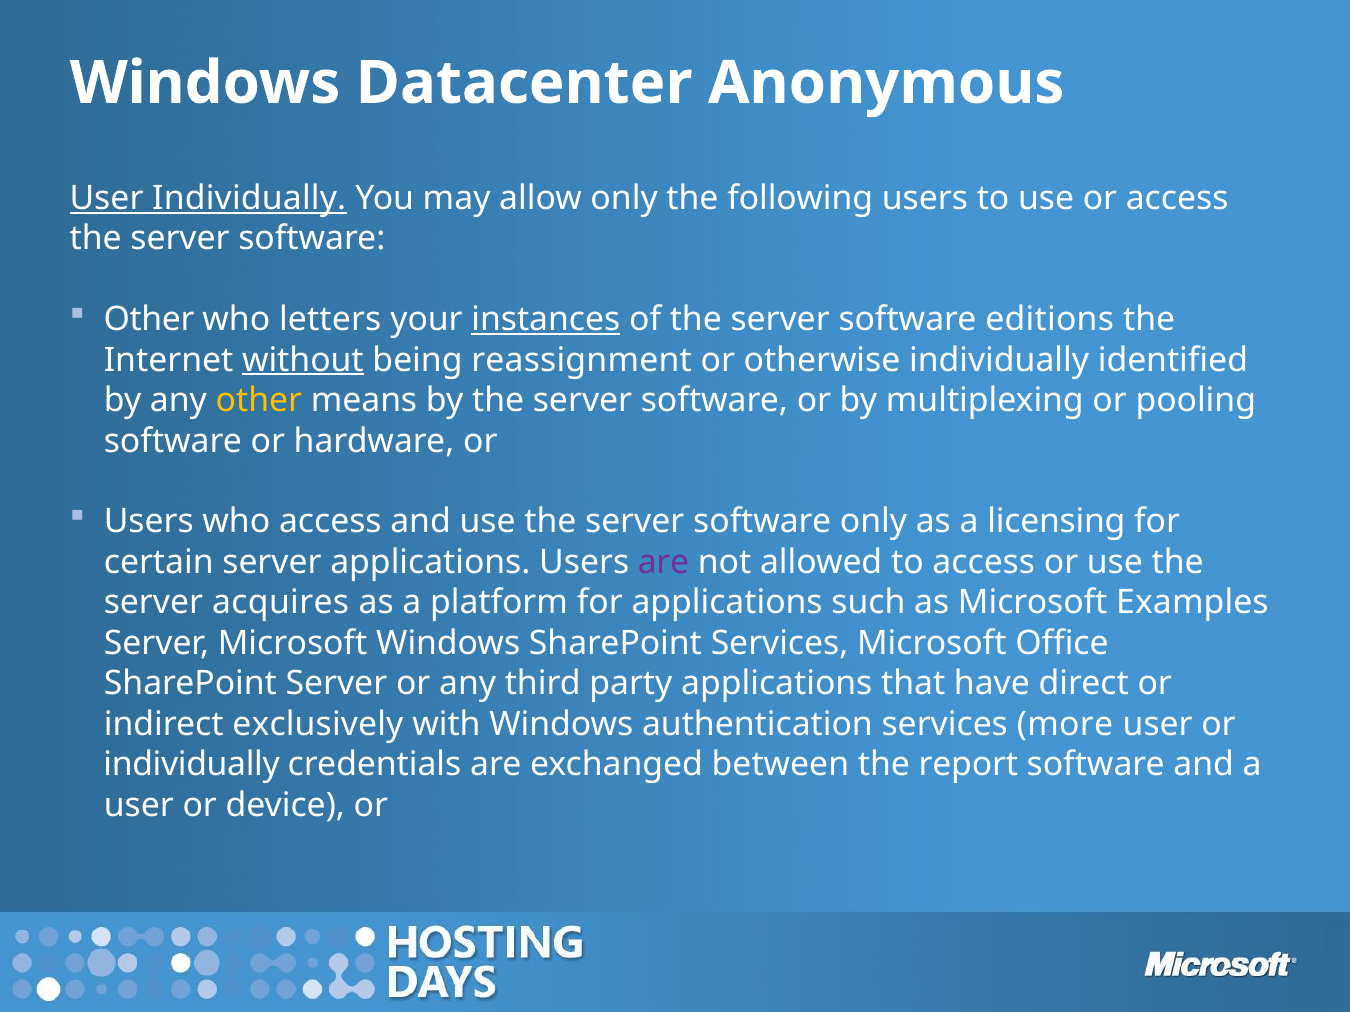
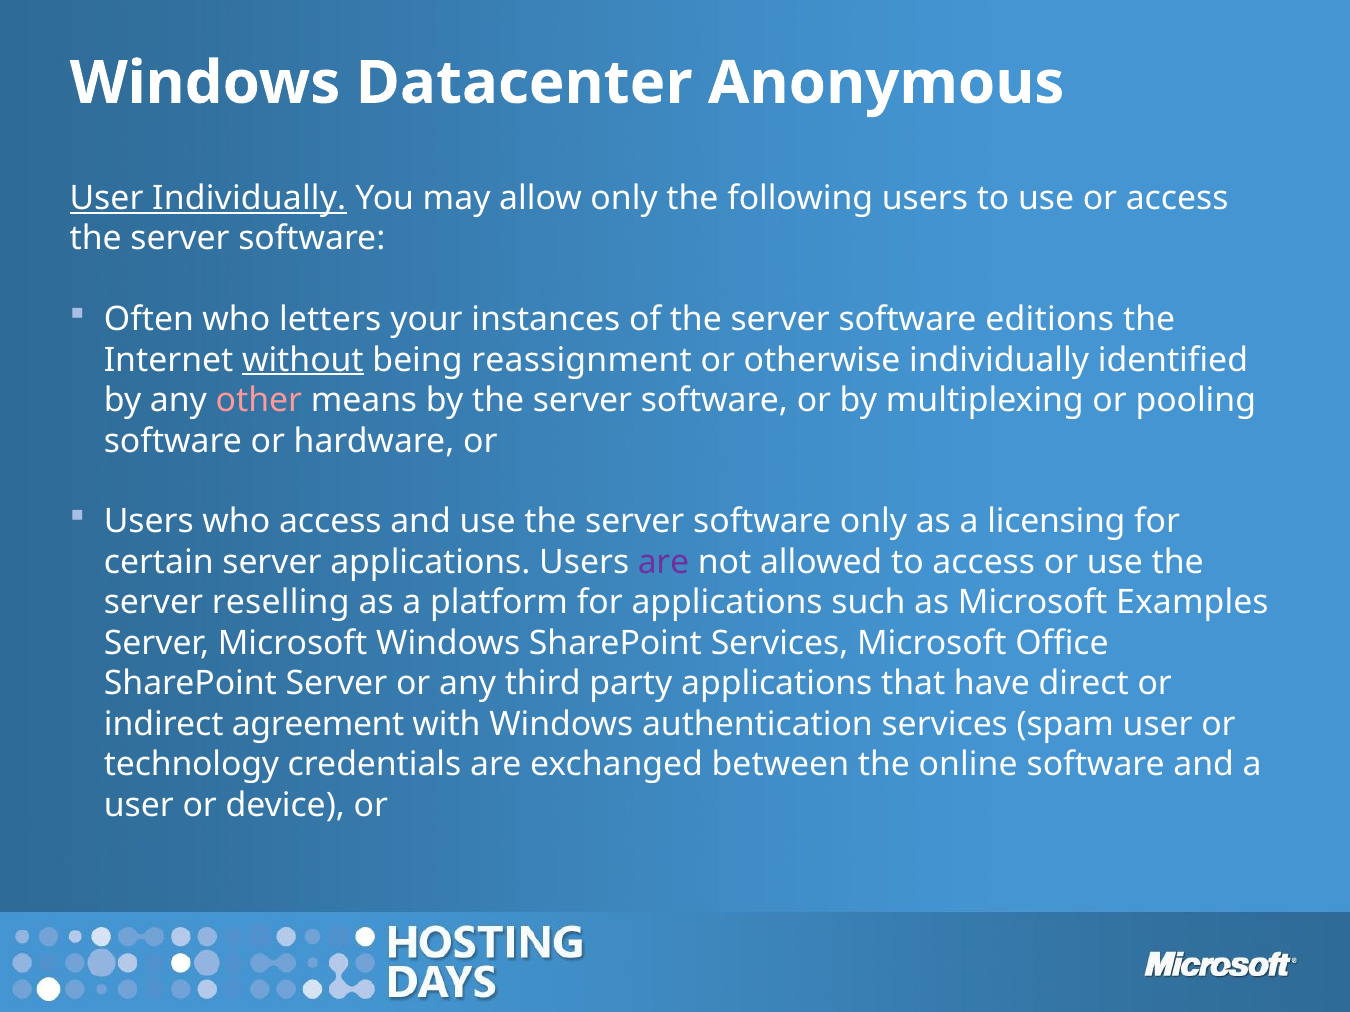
Other at (149, 320): Other -> Often
instances underline: present -> none
other at (259, 401) colour: yellow -> pink
acquires: acquires -> reselling
exclusively: exclusively -> agreement
more: more -> spam
individually at (192, 765): individually -> technology
report: report -> online
